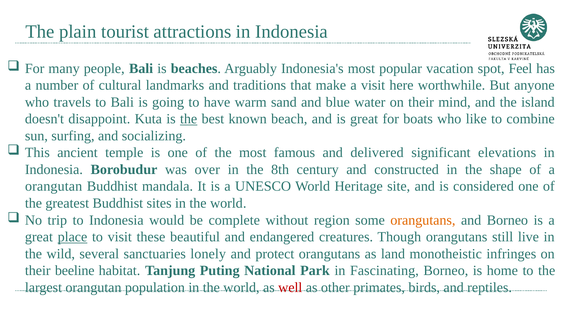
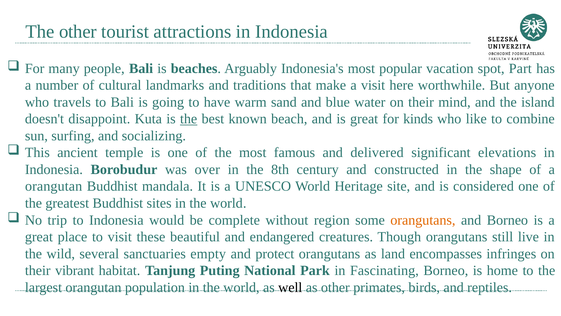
The plain: plain -> other
Feel: Feel -> Part
boats: boats -> kinds
place underline: present -> none
lonely: lonely -> empty
monotheistic: monotheistic -> encompasses
beeline: beeline -> vibrant
well colour: red -> black
